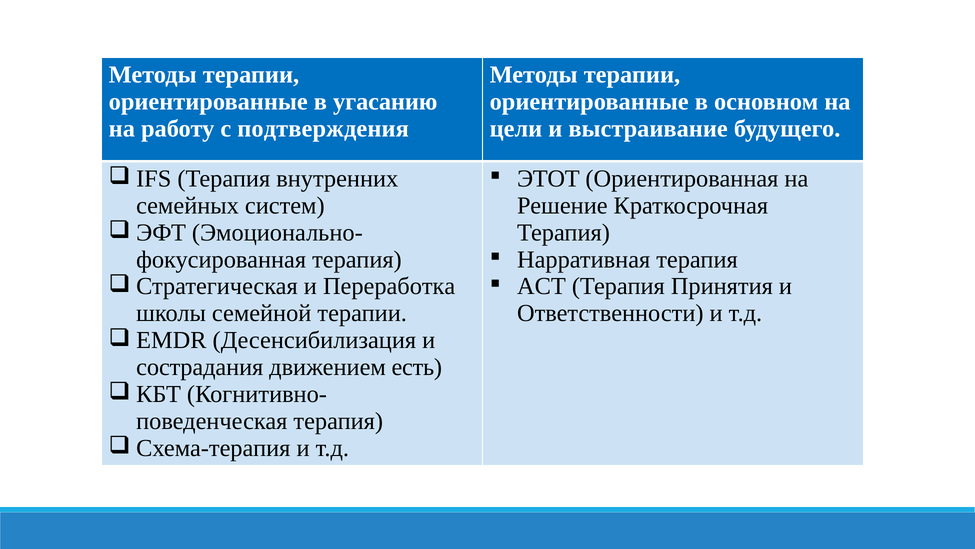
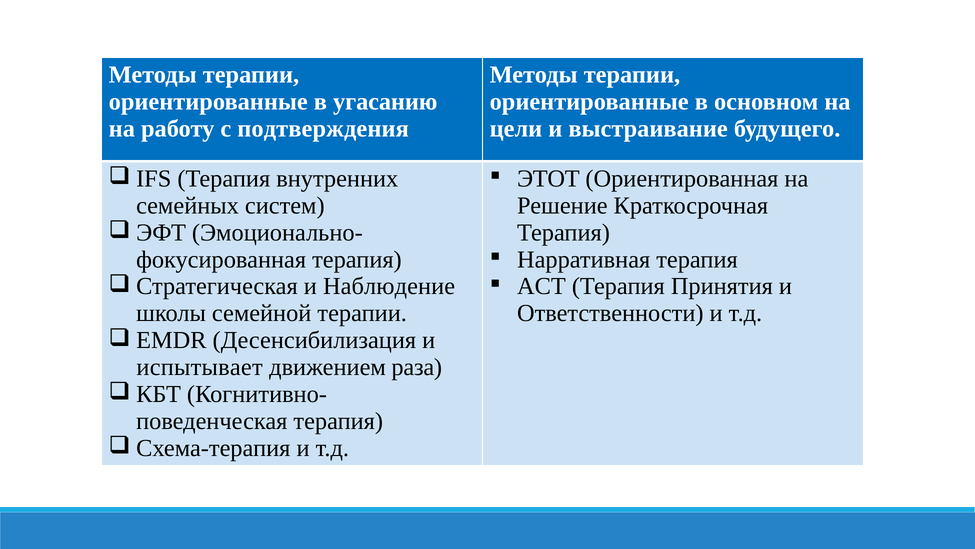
Переработка: Переработка -> Наблюдение
сострадания: сострадания -> испытывает
есть: есть -> раза
